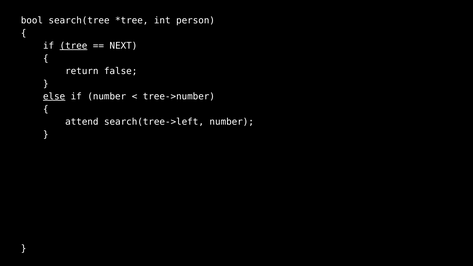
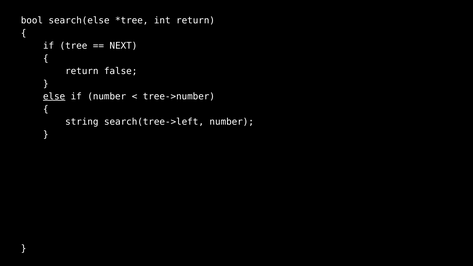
search(tree: search(tree -> search(else
int person: person -> return
tree underline: present -> none
attend: attend -> string
